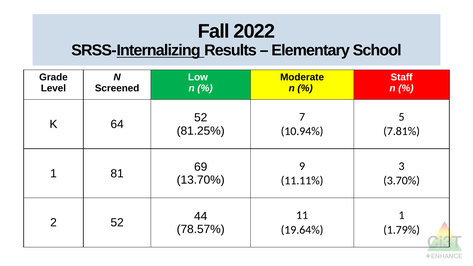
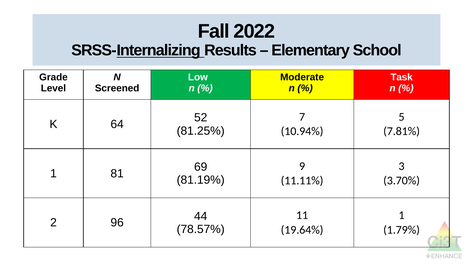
Staff: Staff -> Task
13.70%: 13.70% -> 81.19%
2 52: 52 -> 96
